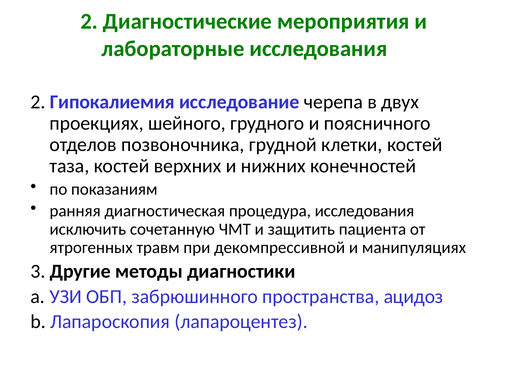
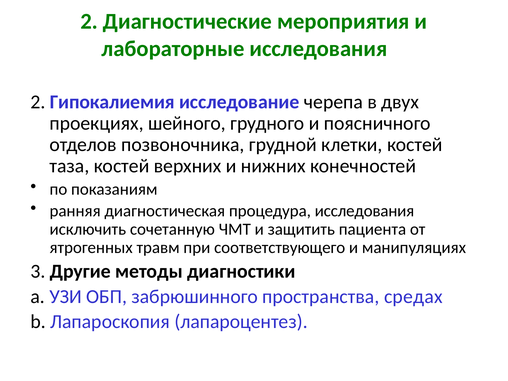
декомпрессивной: декомпрессивной -> соответствующего
ацидоз: ацидоз -> средах
